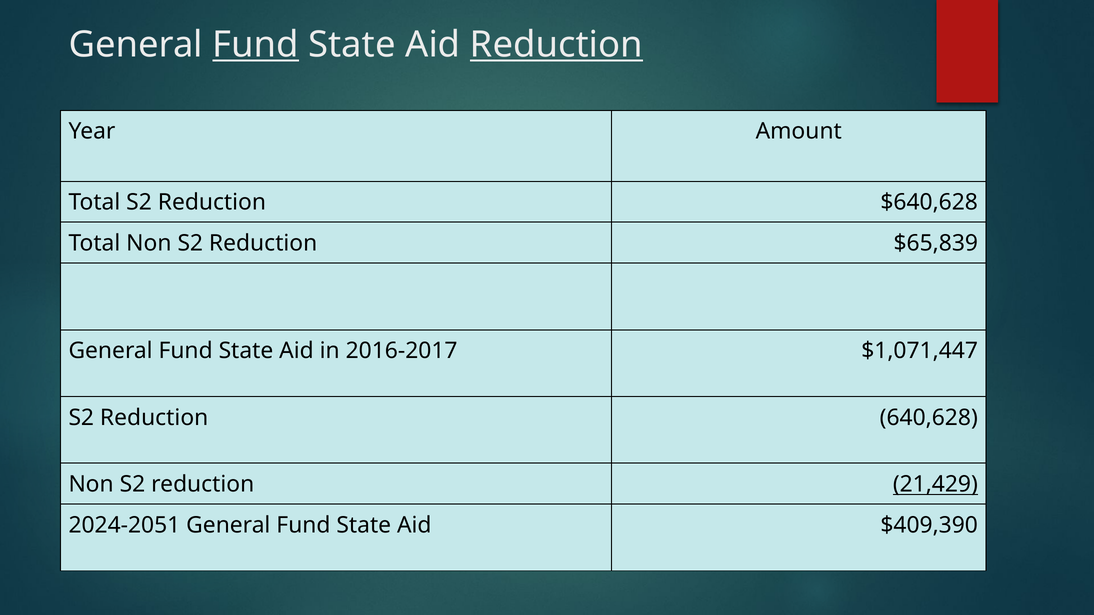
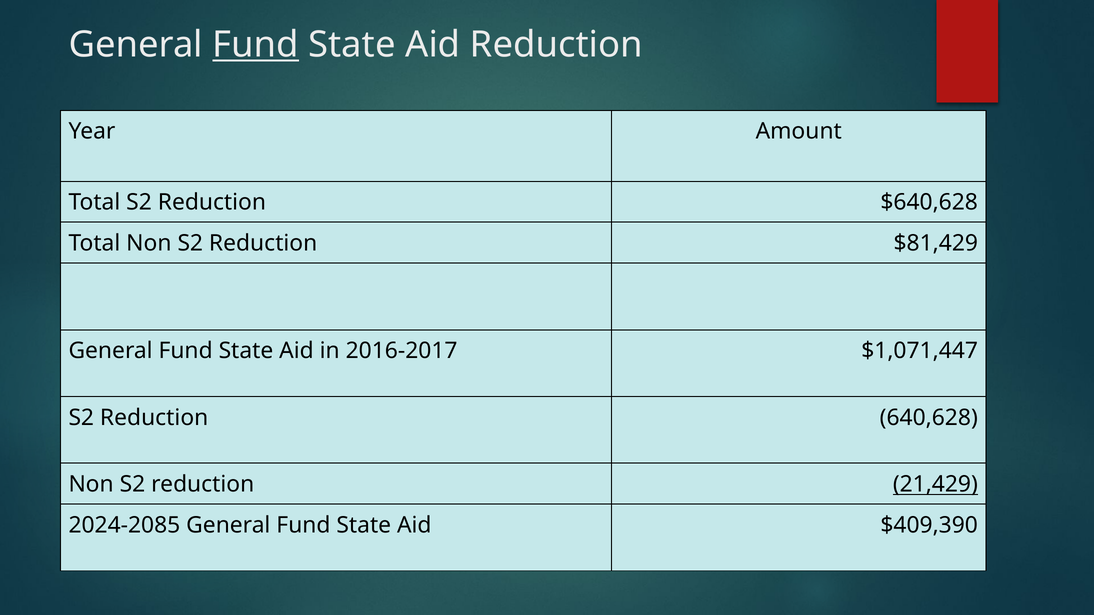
Reduction at (556, 45) underline: present -> none
$65,839: $65,839 -> $81,429
2024-2051: 2024-2051 -> 2024-2085
